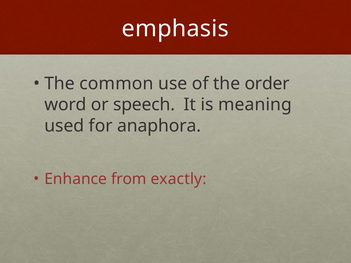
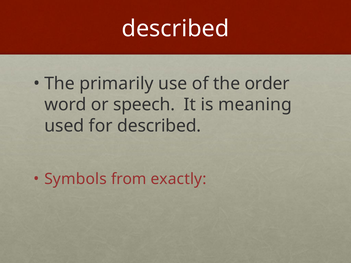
emphasis at (175, 29): emphasis -> described
common: common -> primarily
for anaphora: anaphora -> described
Enhance: Enhance -> Symbols
